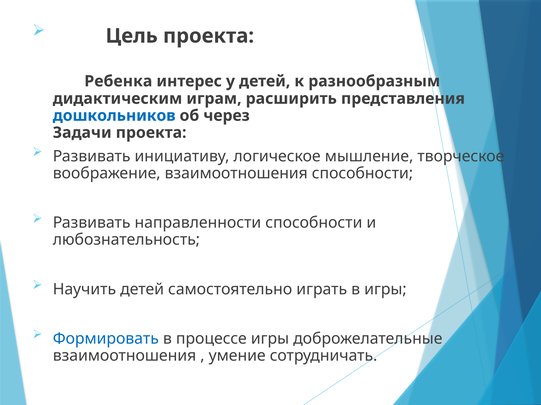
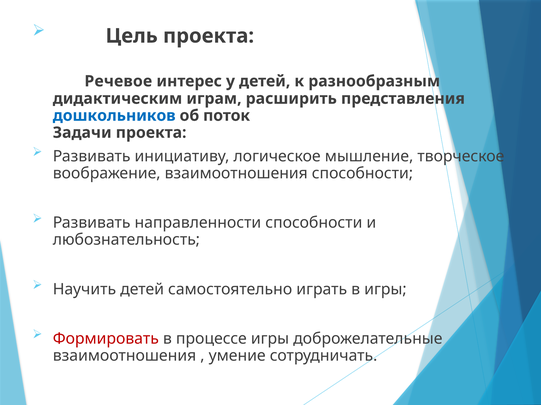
Ребенка: Ребенка -> Речевое
через: через -> поток
Формировать colour: blue -> red
